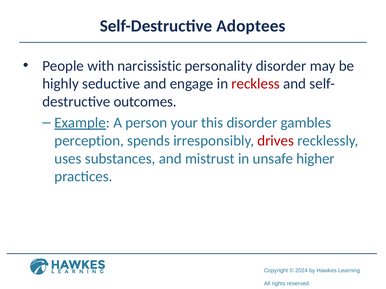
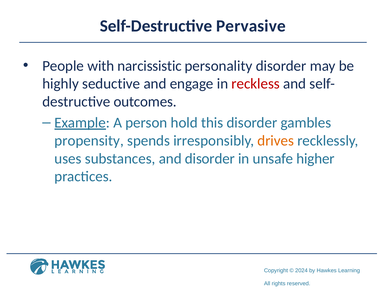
Adoptees: Adoptees -> Pervasive
your: your -> hold
perception: perception -> propensity
drives colour: red -> orange
and mistrust: mistrust -> disorder
